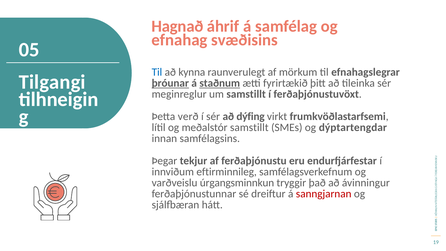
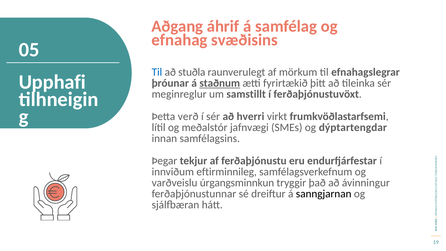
Hagnað: Hagnað -> Aðgang
kynna: kynna -> stuðla
Tilgangi: Tilgangi -> Upphafi
þróunar underline: present -> none
dýfing: dýfing -> hverri
meðalstór samstillt: samstillt -> jafnvægi
sanngjarnan colour: red -> black
